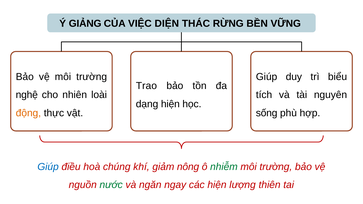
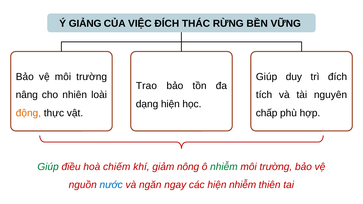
VIỆC DIỆN: DIỆN -> ĐÍCH
trì biểu: biểu -> đích
nghệ: nghệ -> nâng
sống: sống -> chấp
Giúp at (48, 167) colour: blue -> green
chúng: chúng -> chiếm
nước colour: green -> blue
hiện lượng: lượng -> nhiễm
